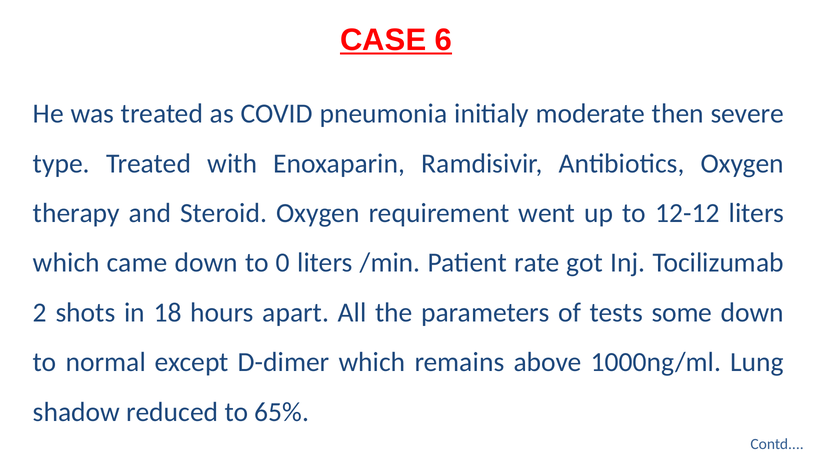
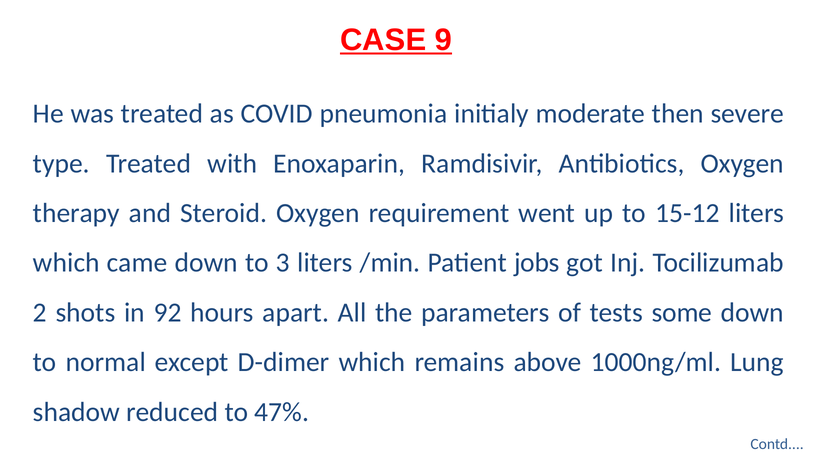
6: 6 -> 9
12-12: 12-12 -> 15-12
0: 0 -> 3
rate: rate -> jobs
18: 18 -> 92
65%: 65% -> 47%
